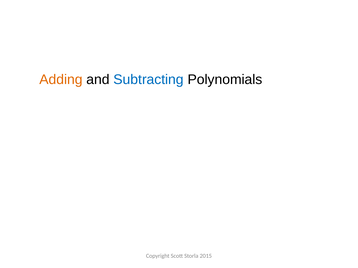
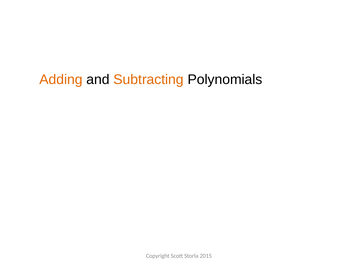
Subtracting colour: blue -> orange
